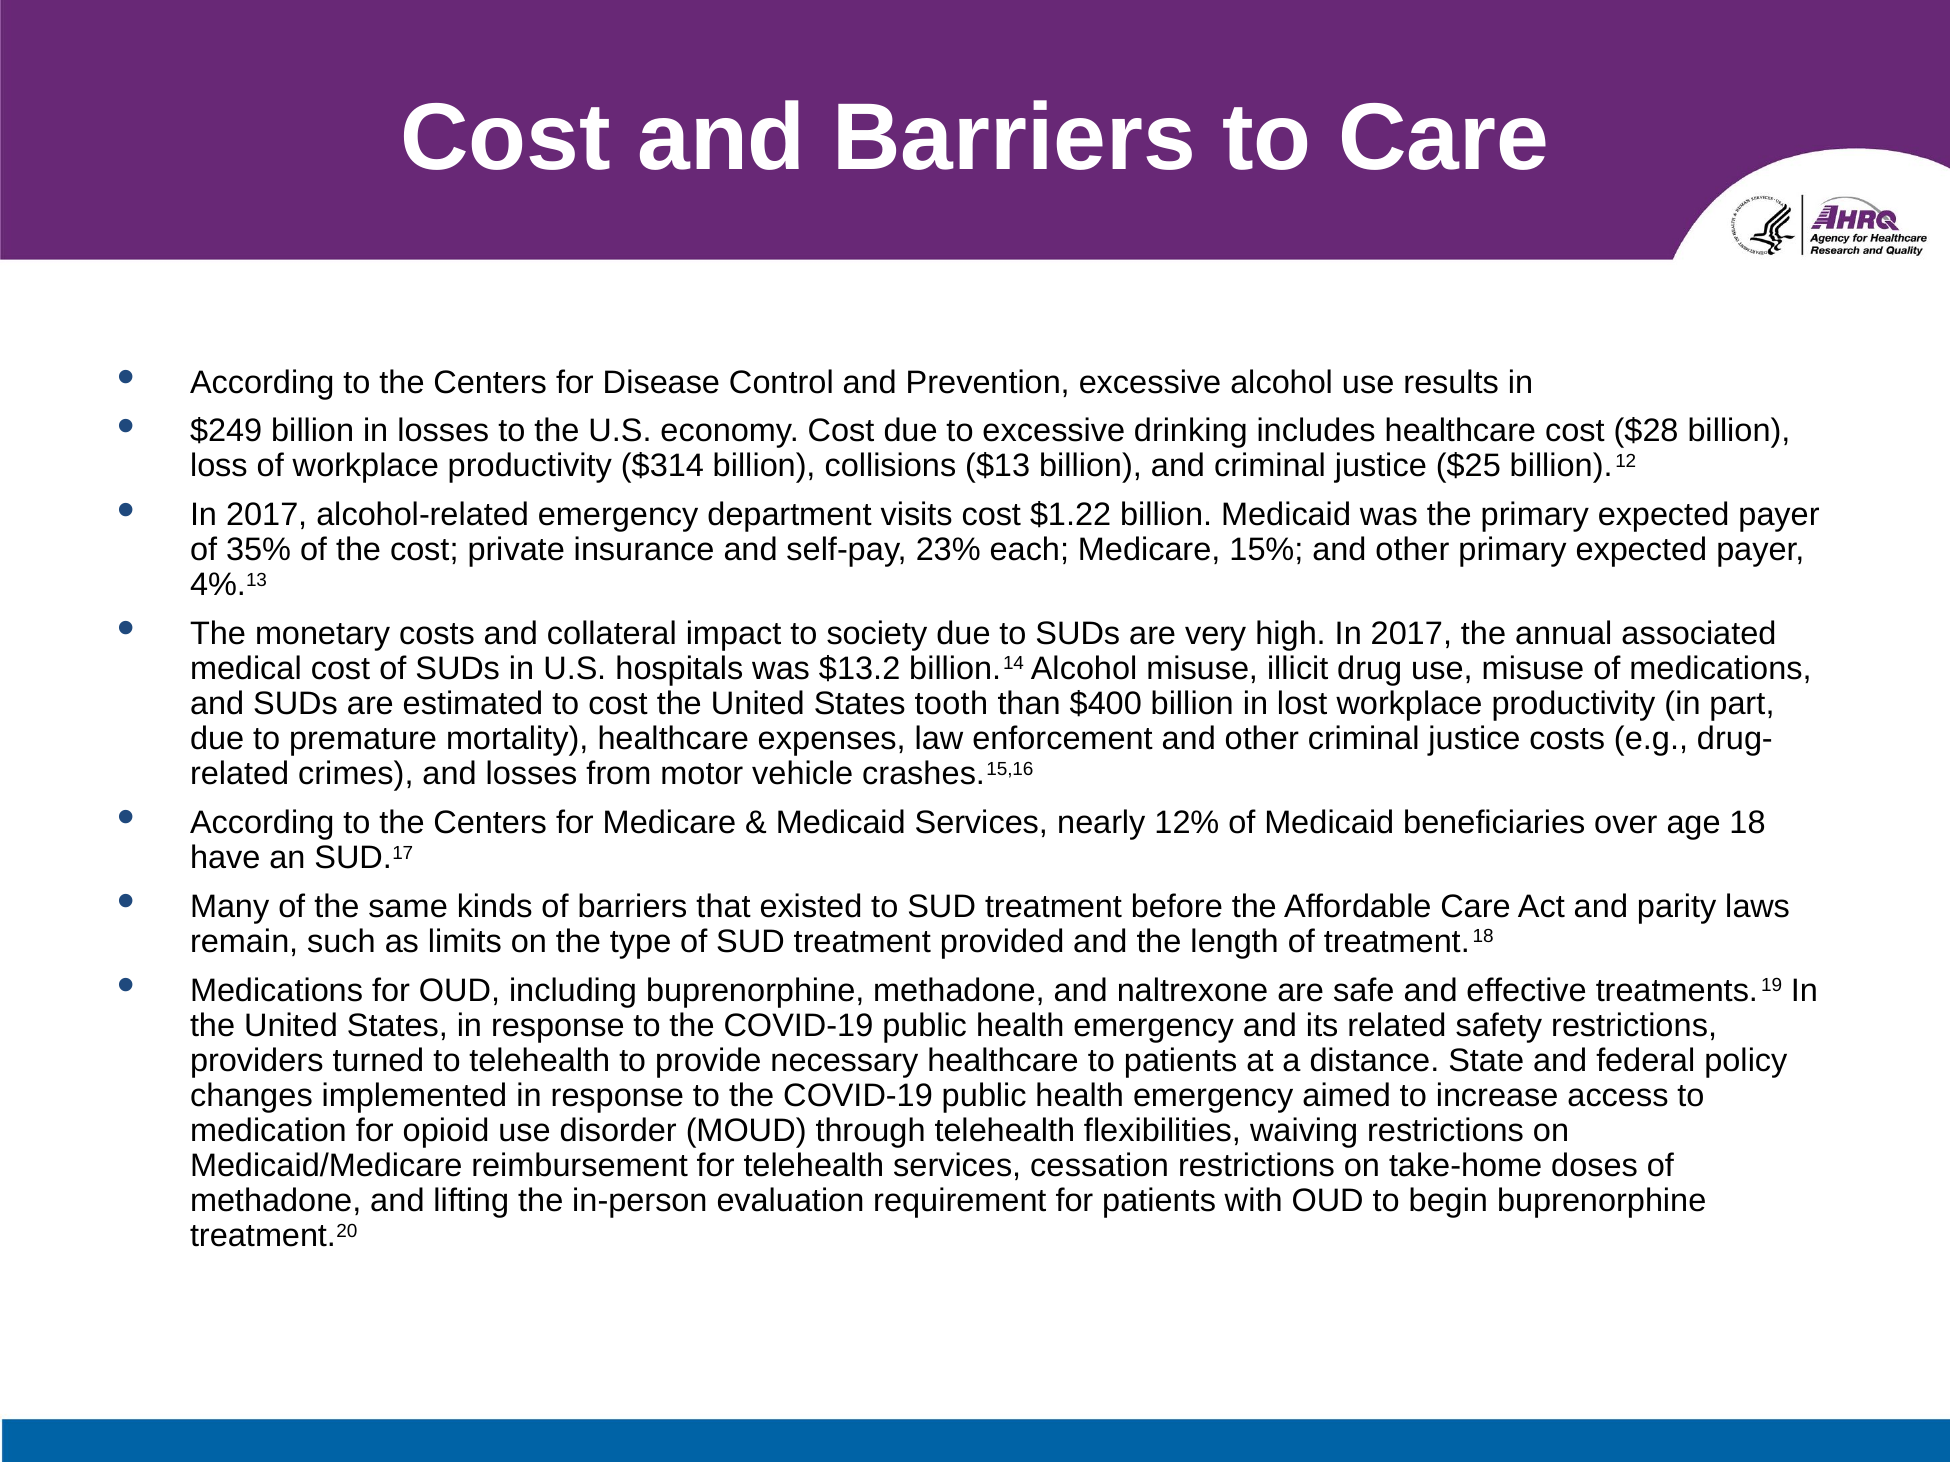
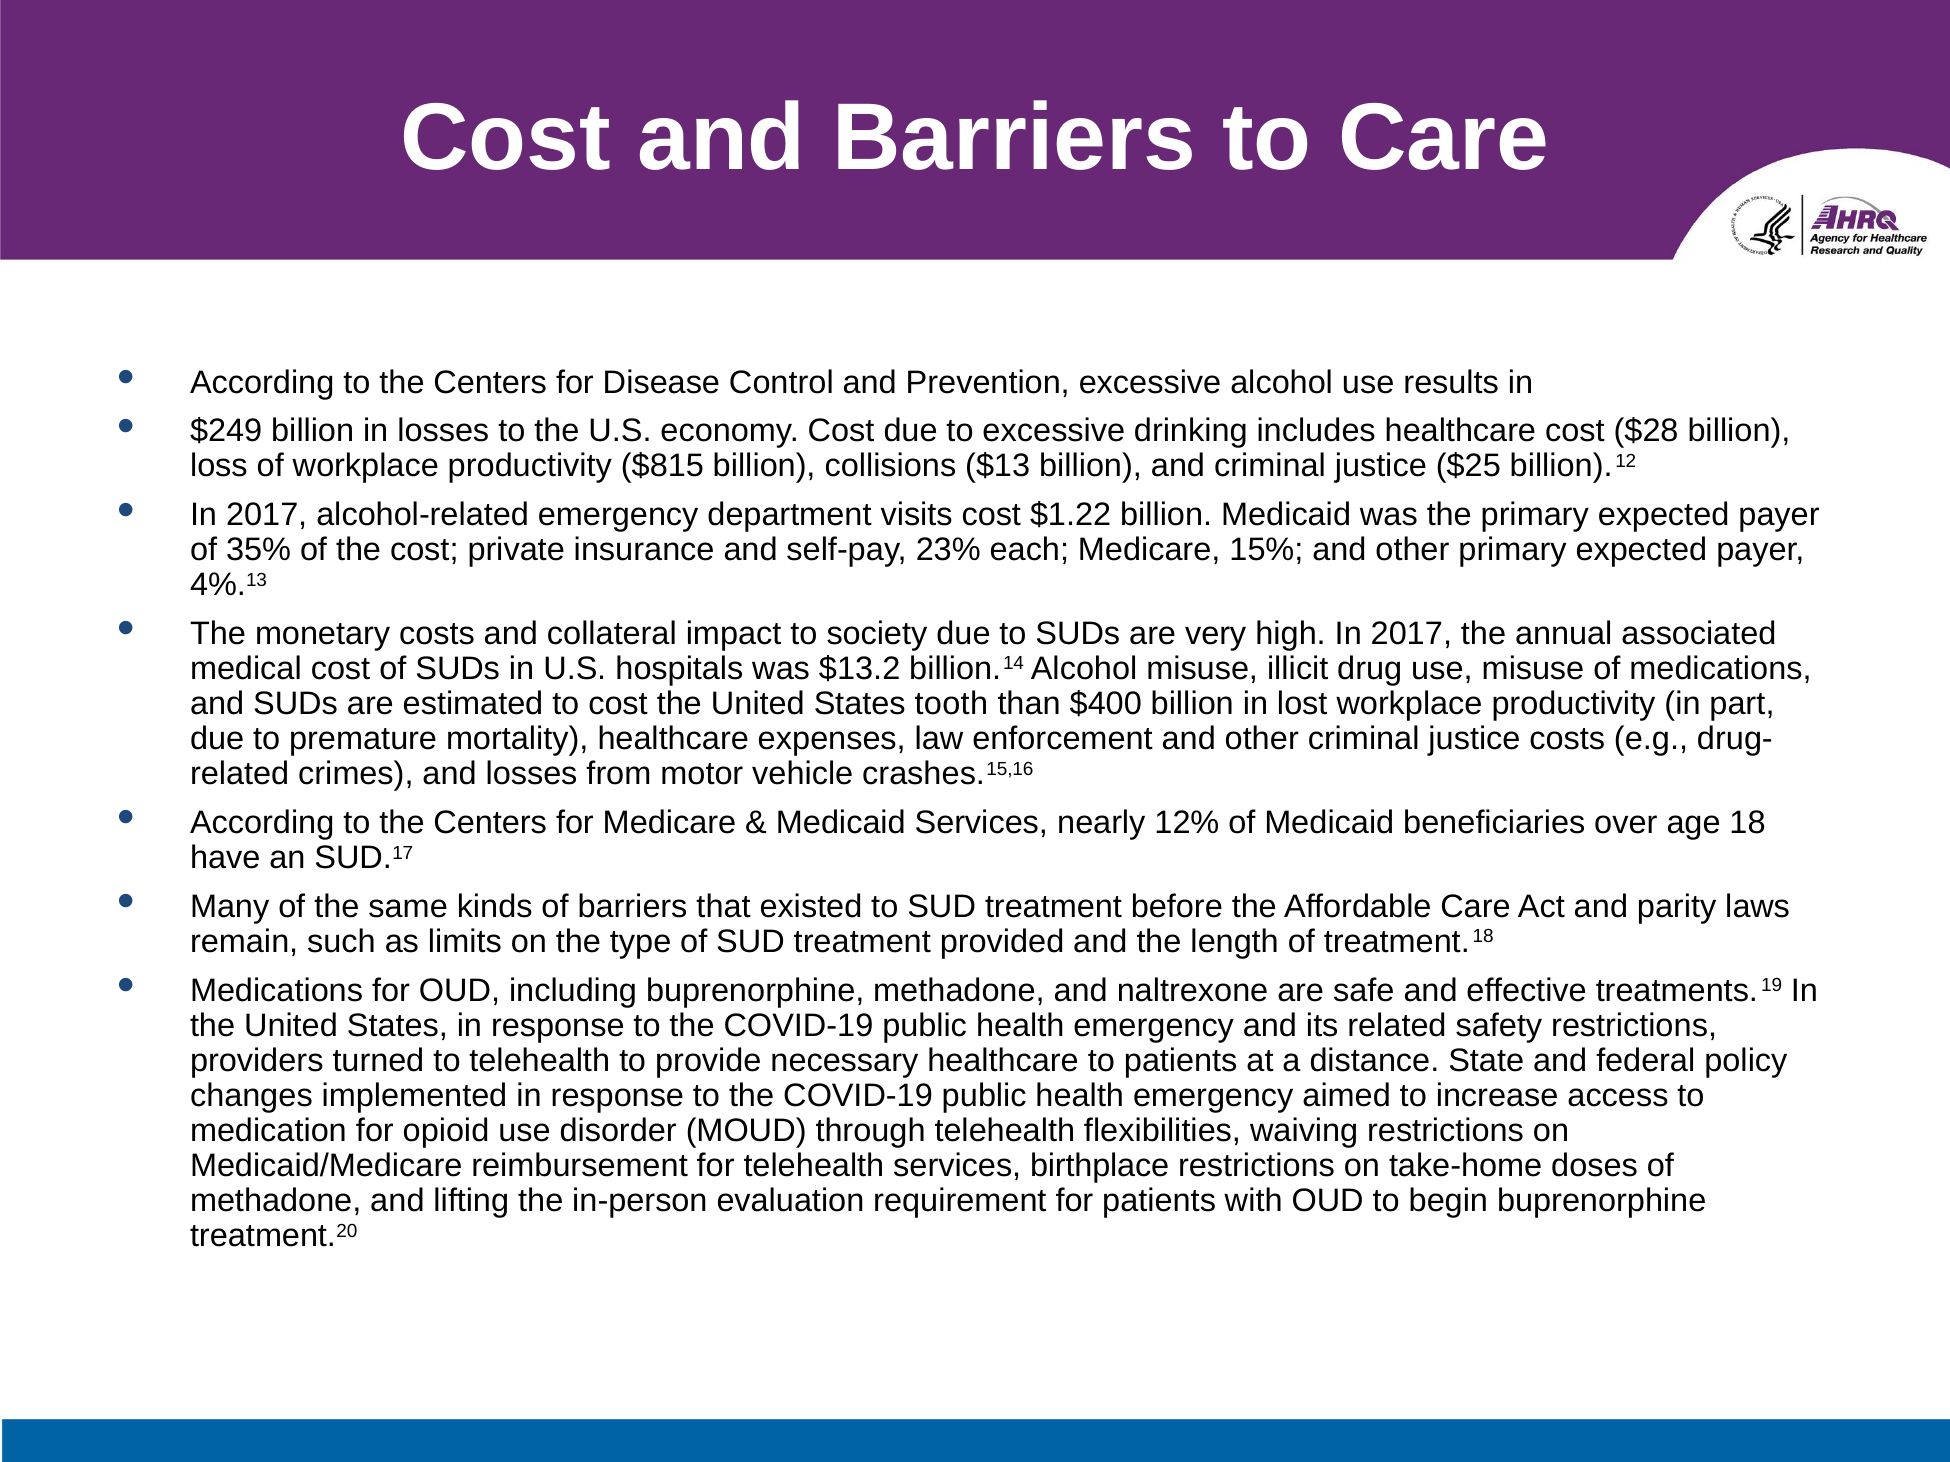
$314: $314 -> $815
cessation: cessation -> birthplace
